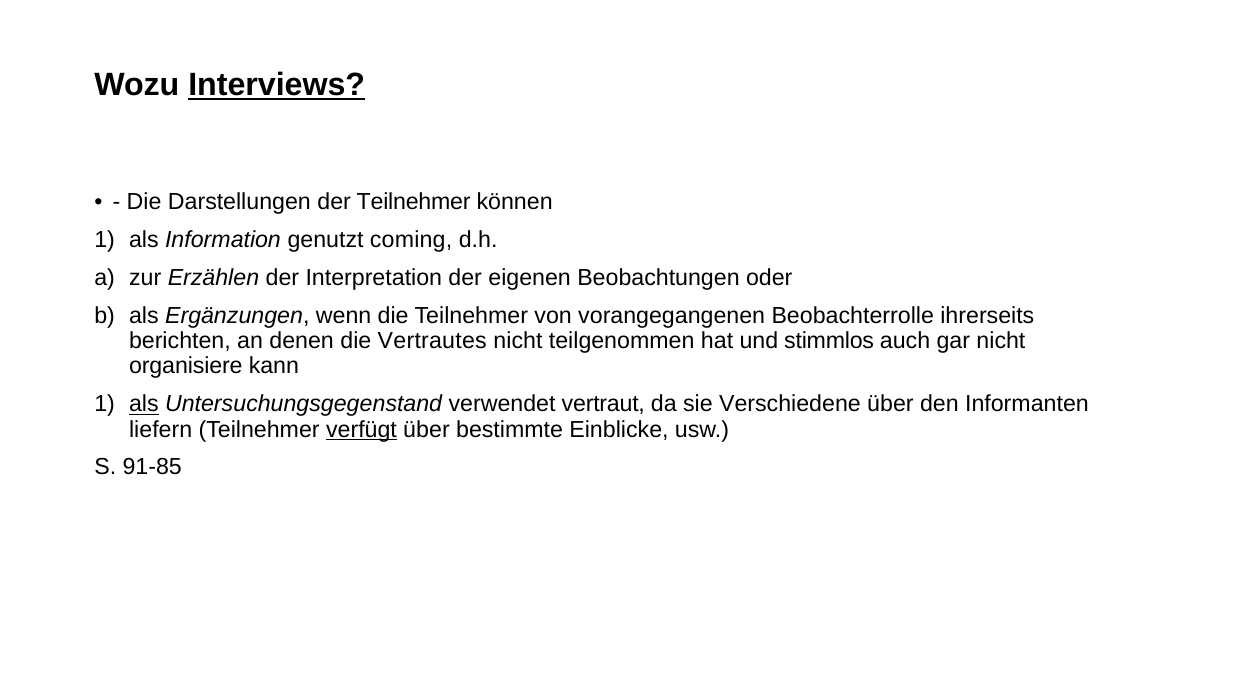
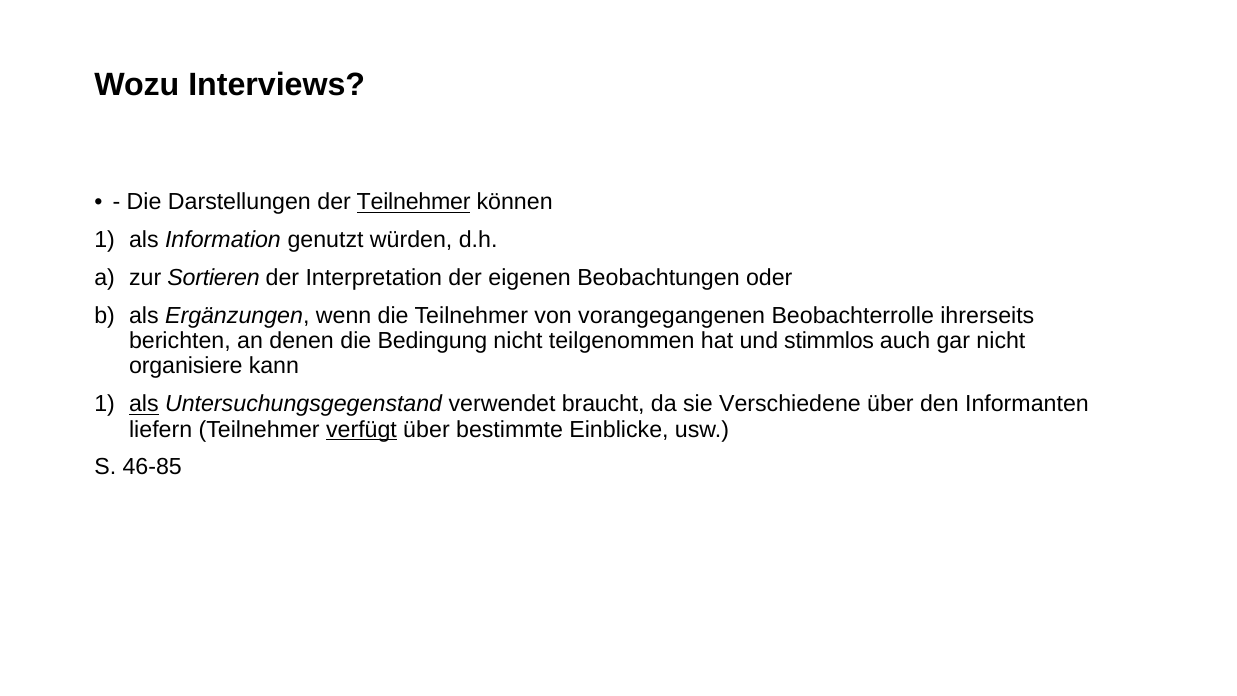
Interviews underline: present -> none
Teilnehmer at (414, 202) underline: none -> present
coming: coming -> würden
Erzählen: Erzählen -> Sortieren
Vertrautes: Vertrautes -> Bedingung
vertraut: vertraut -> braucht
91-85: 91-85 -> 46-85
